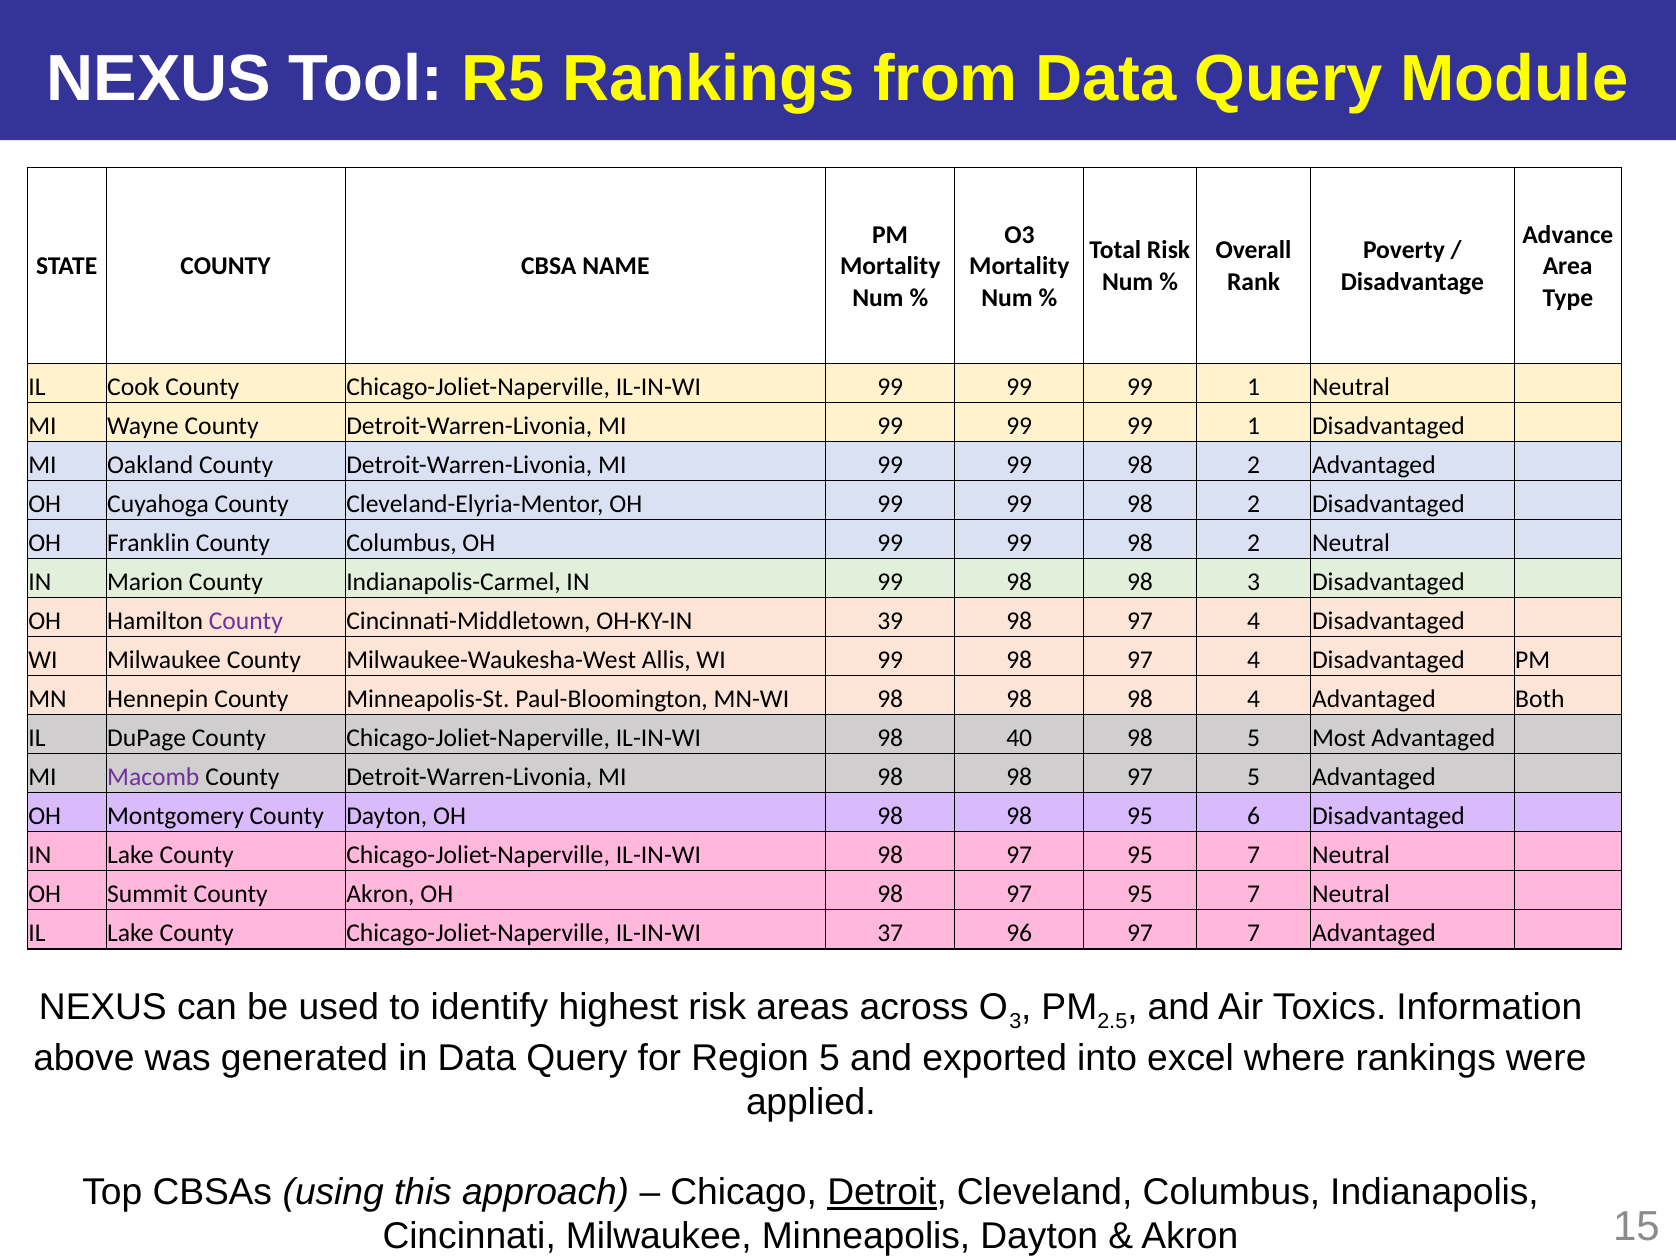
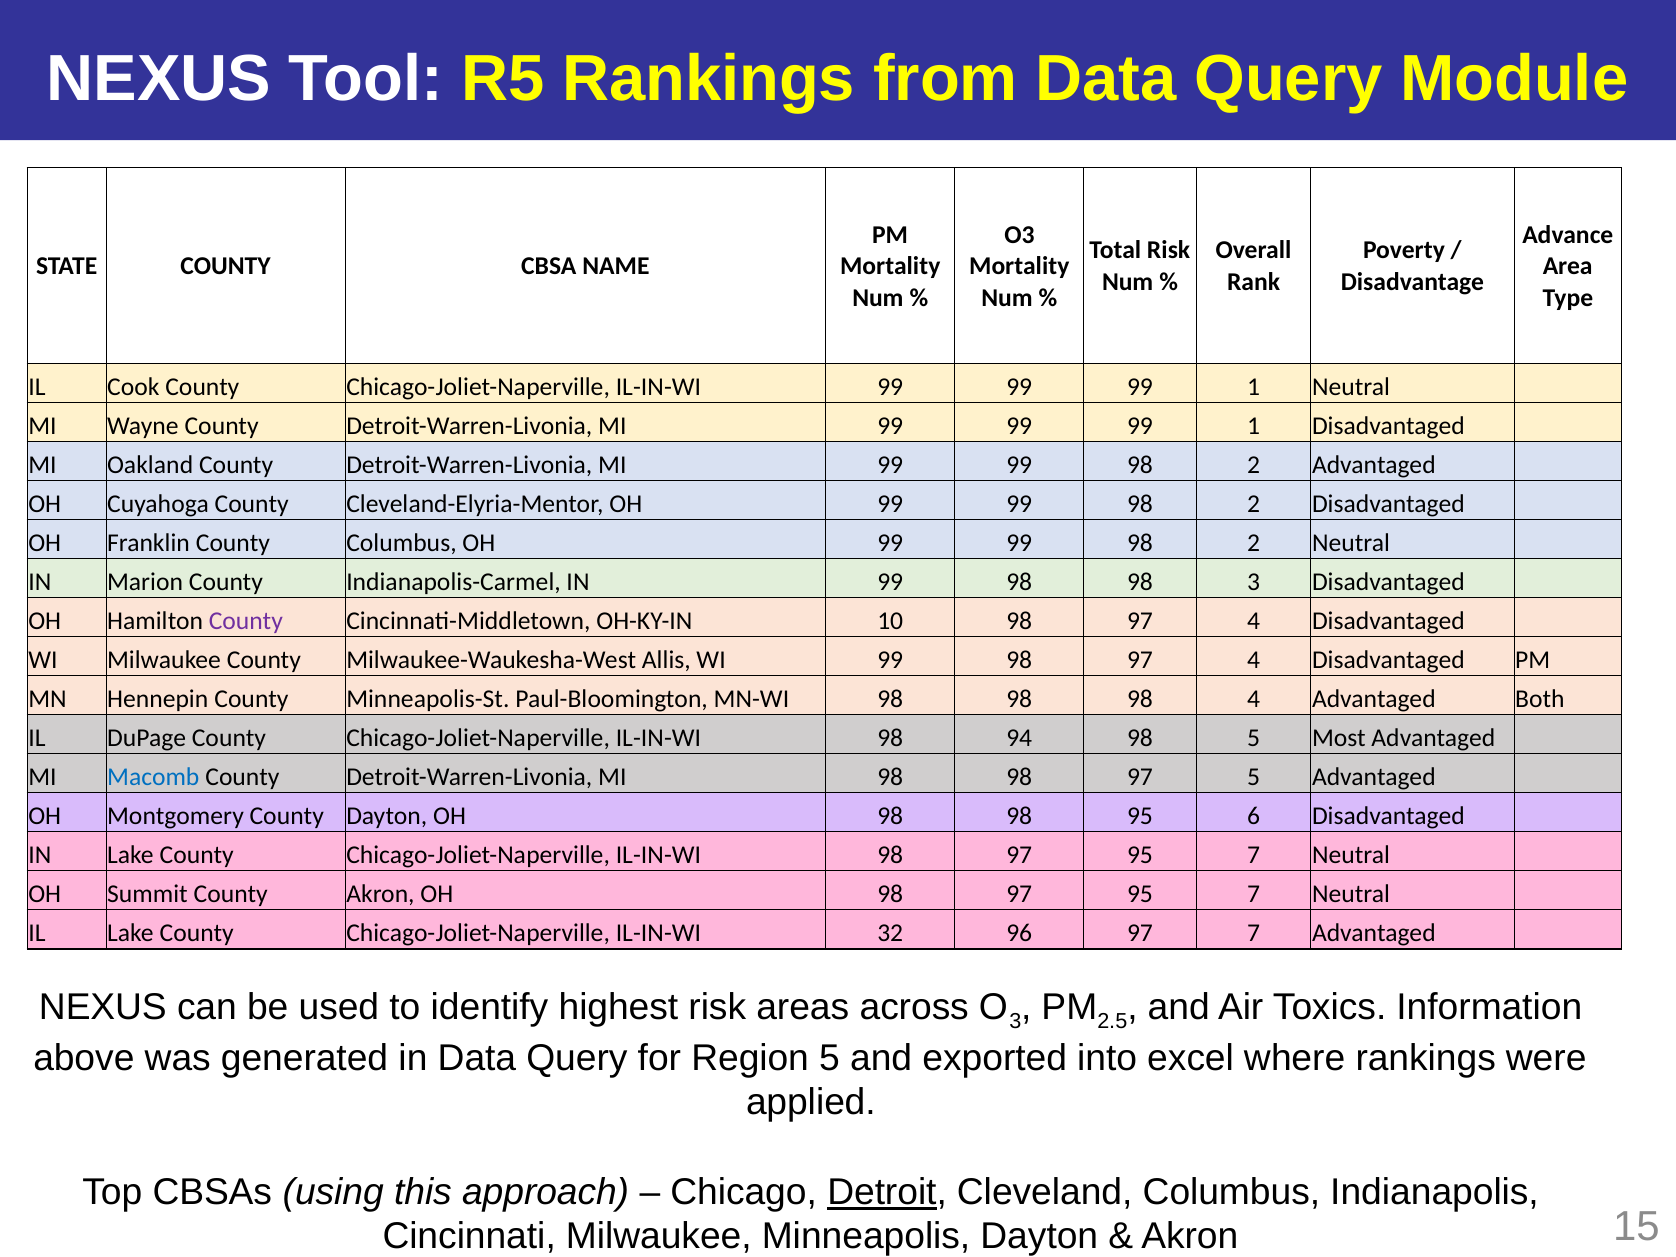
39: 39 -> 10
40: 40 -> 94
Macomb colour: purple -> blue
37: 37 -> 32
